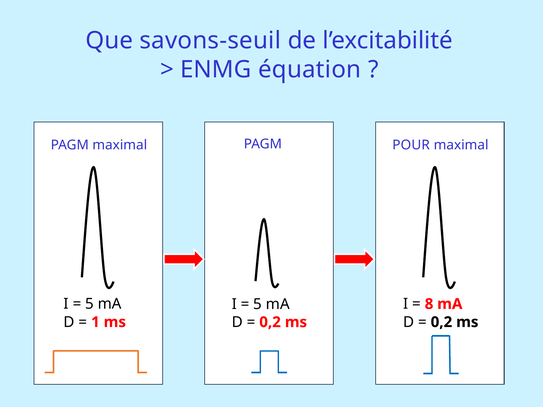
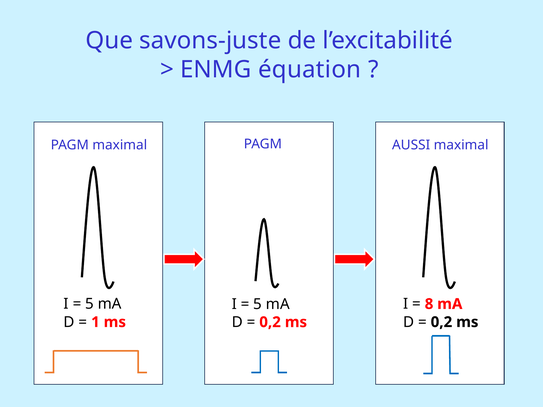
savons-seuil: savons-seuil -> savons-juste
POUR: POUR -> AUSSI
